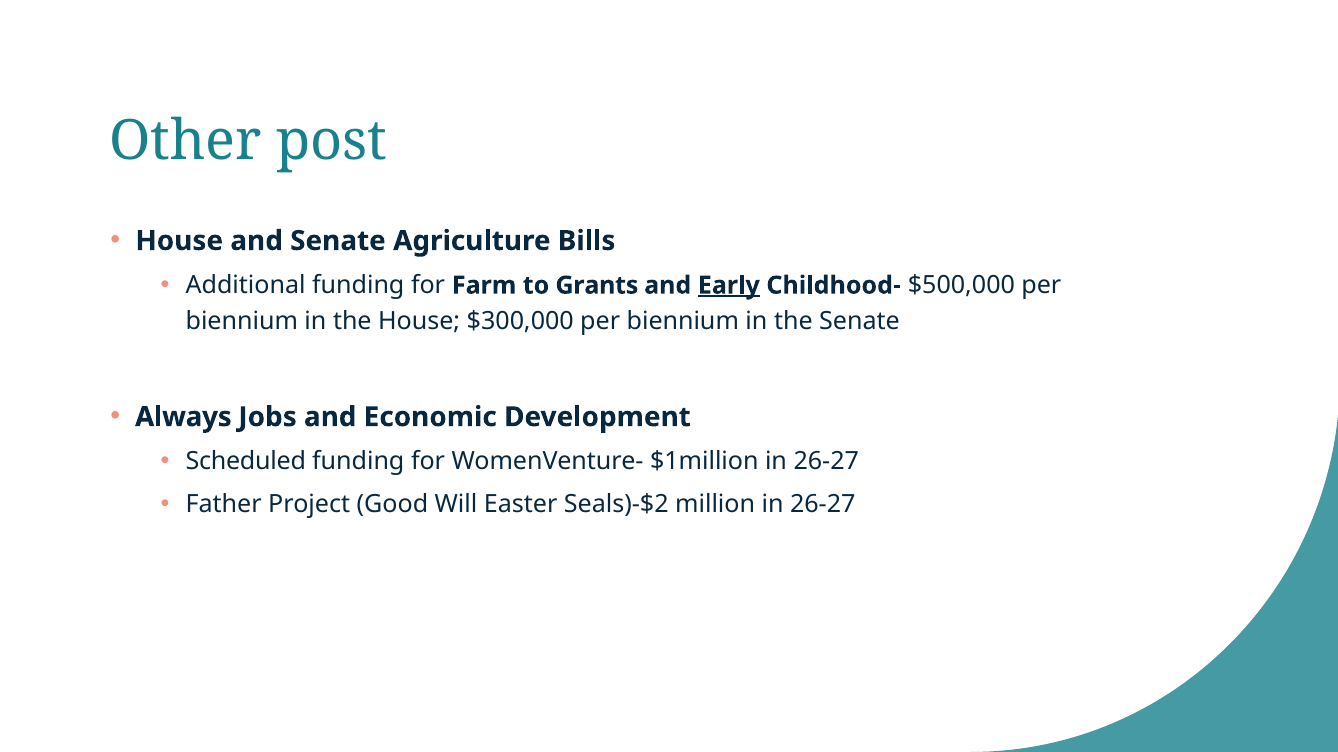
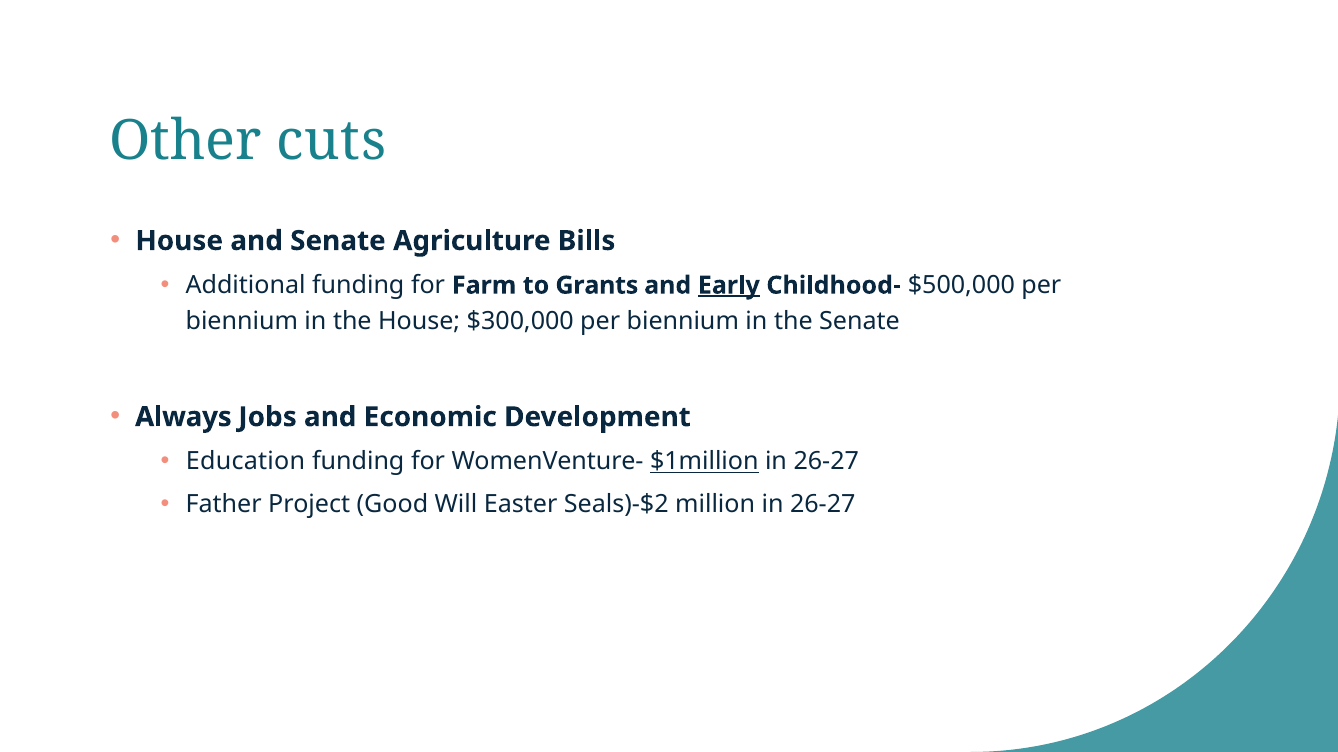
post: post -> cuts
Scheduled: Scheduled -> Education
$1million underline: none -> present
